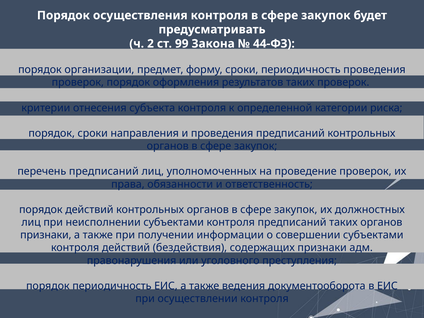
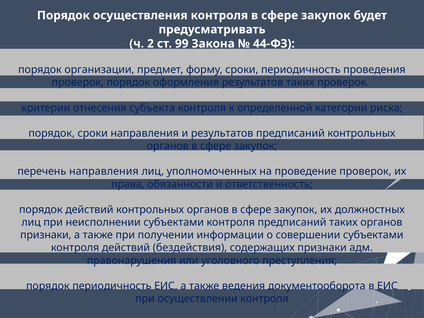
и проведения: проведения -> результатов
перечень предписаний: предписаний -> направления
